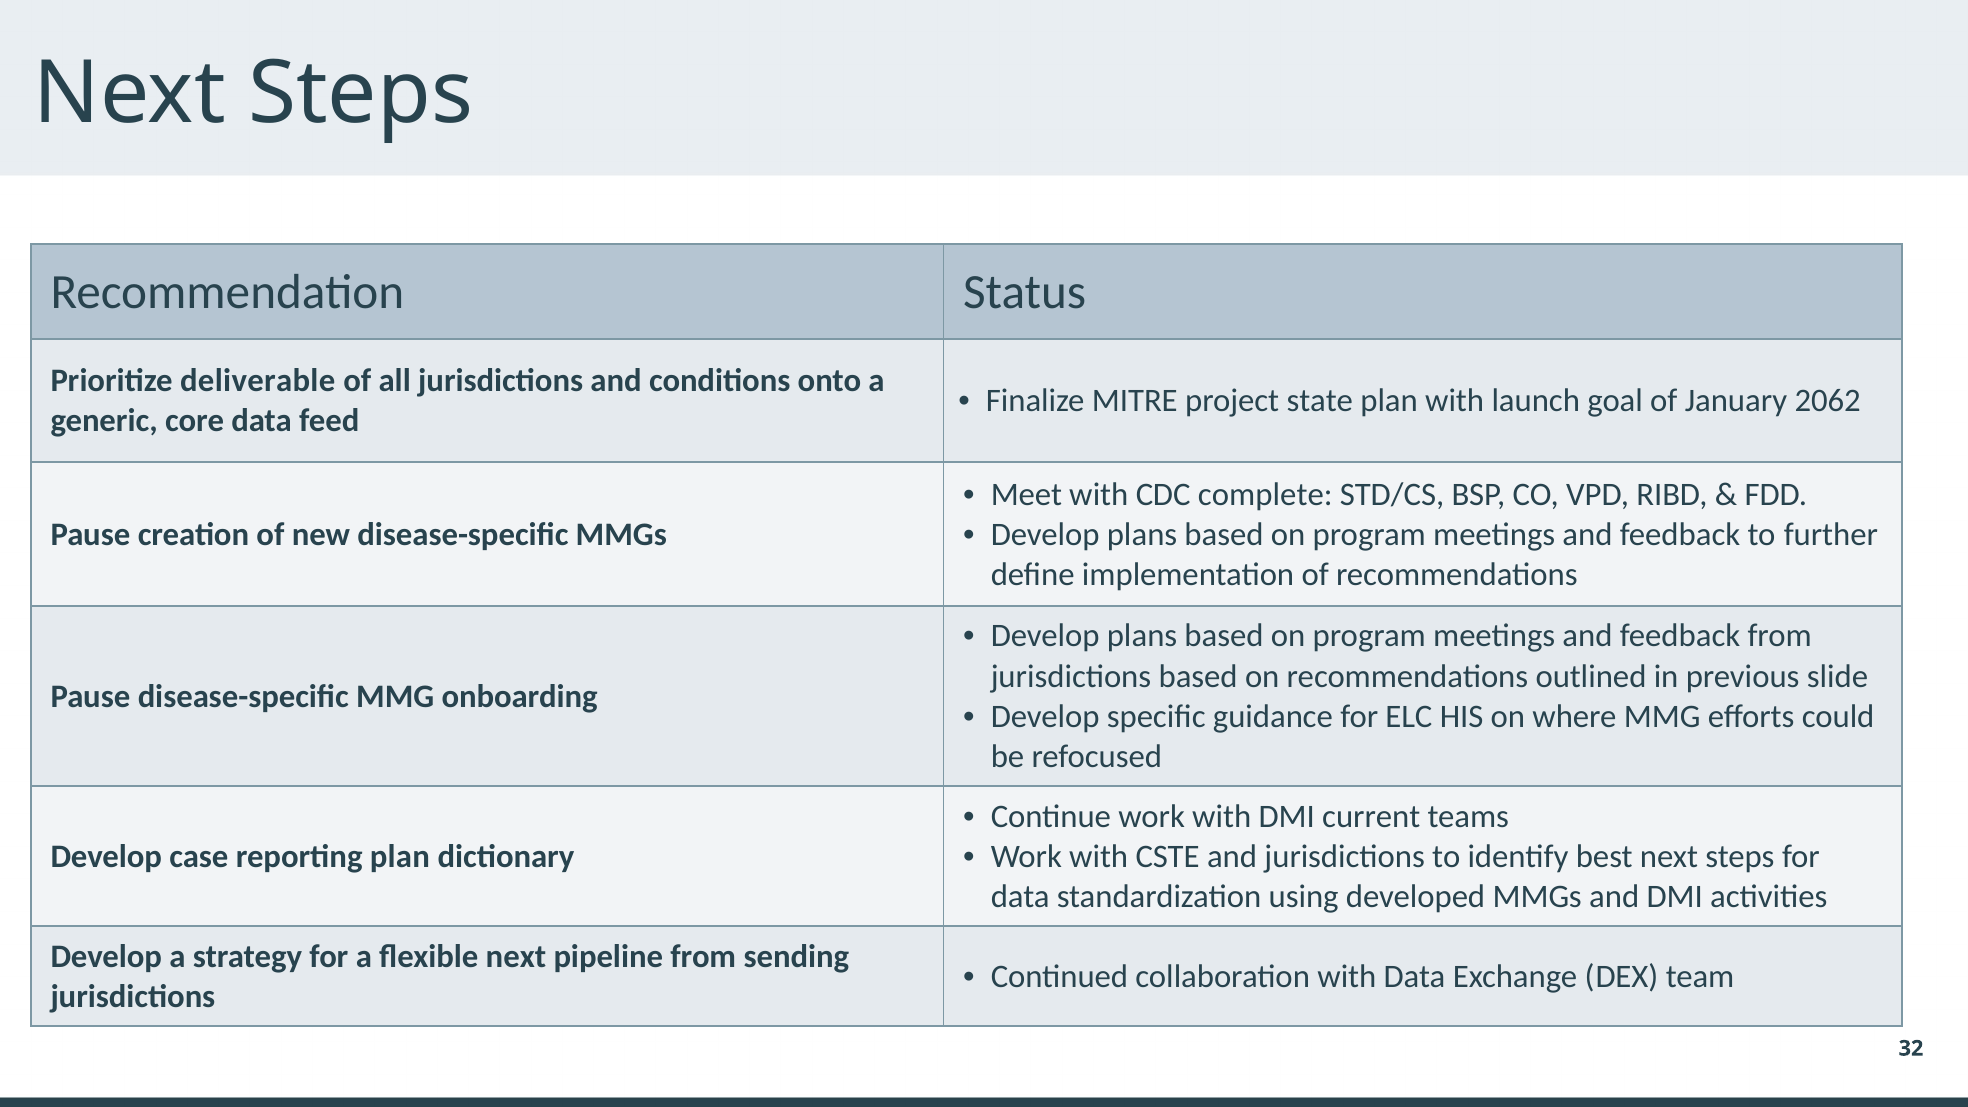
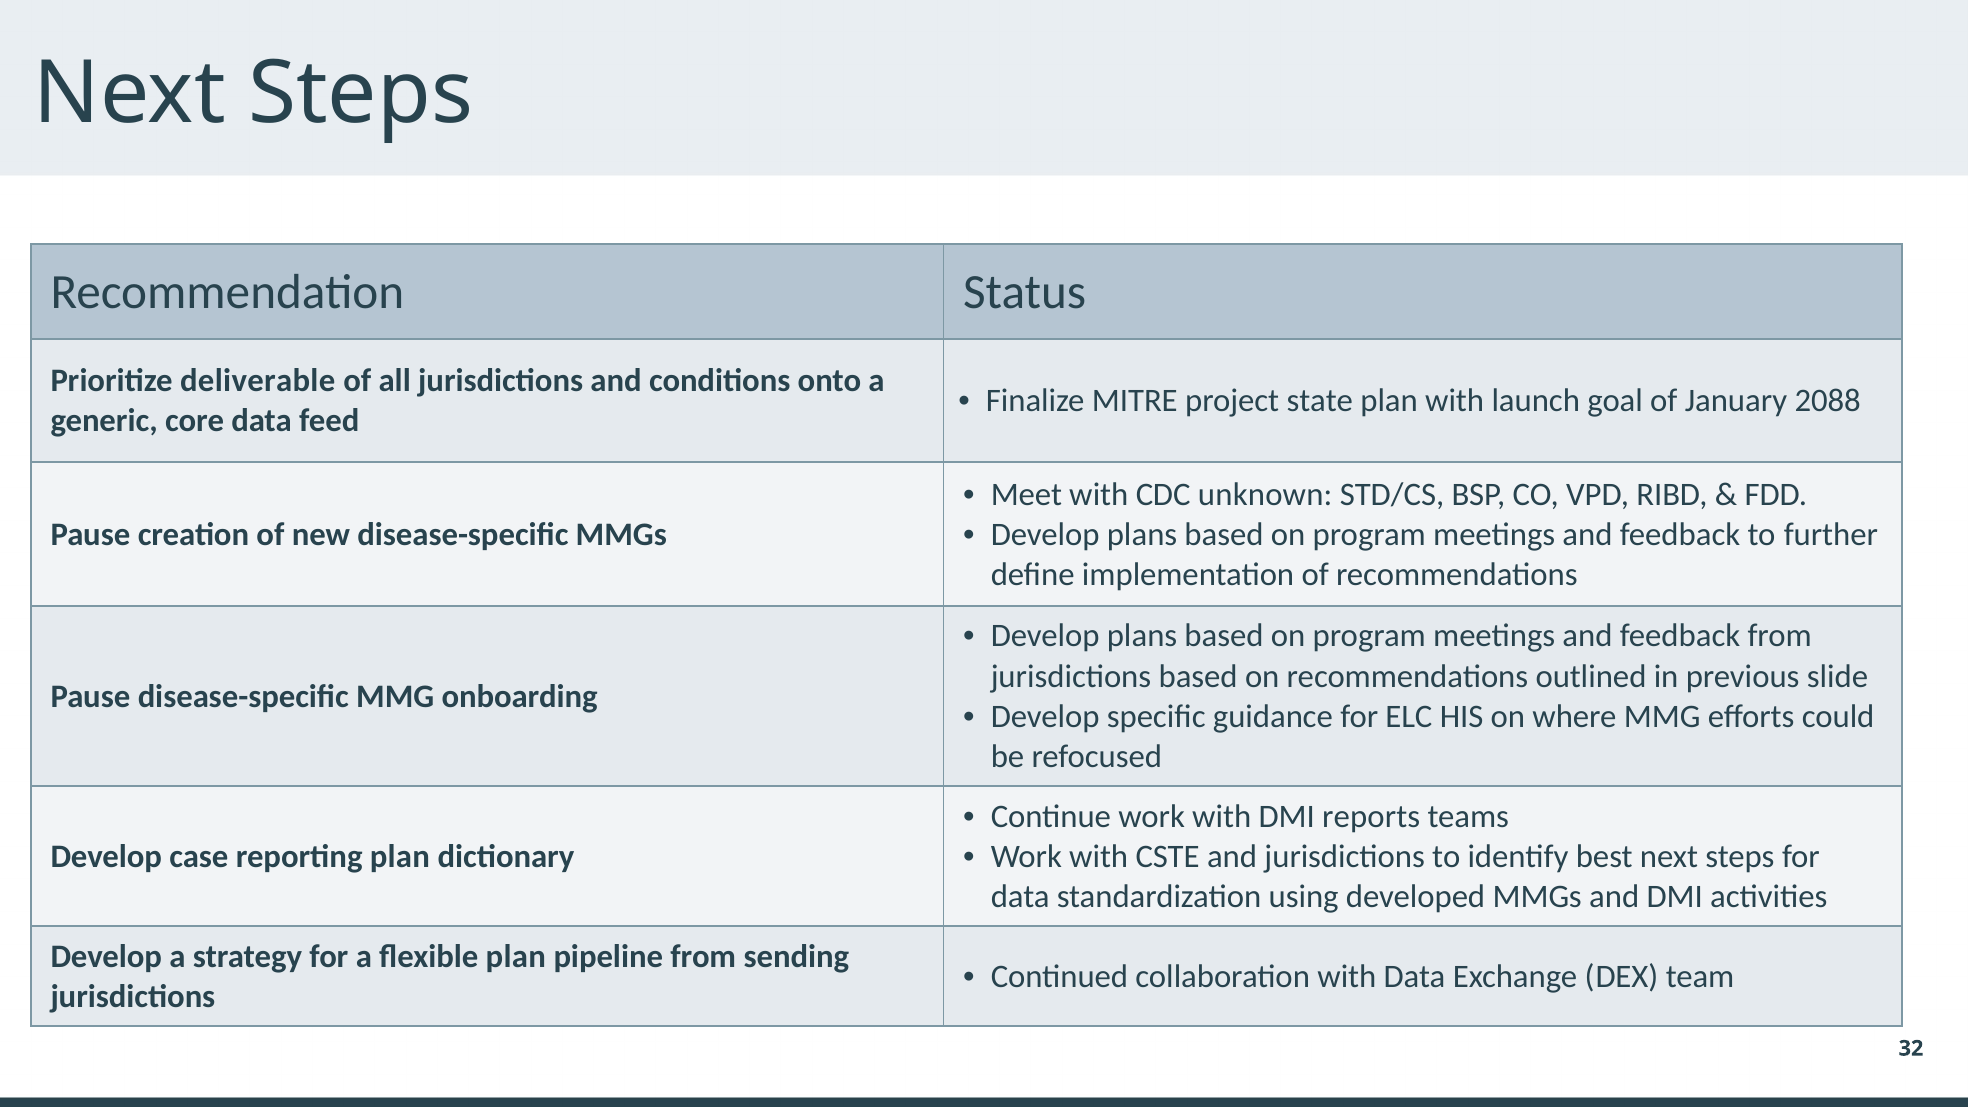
2062: 2062 -> 2088
complete: complete -> unknown
current: current -> reports
flexible next: next -> plan
